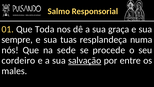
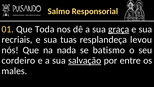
graça underline: none -> present
sempre: sempre -> recriais
numa: numa -> levou
sede: sede -> nada
procede: procede -> batismo
